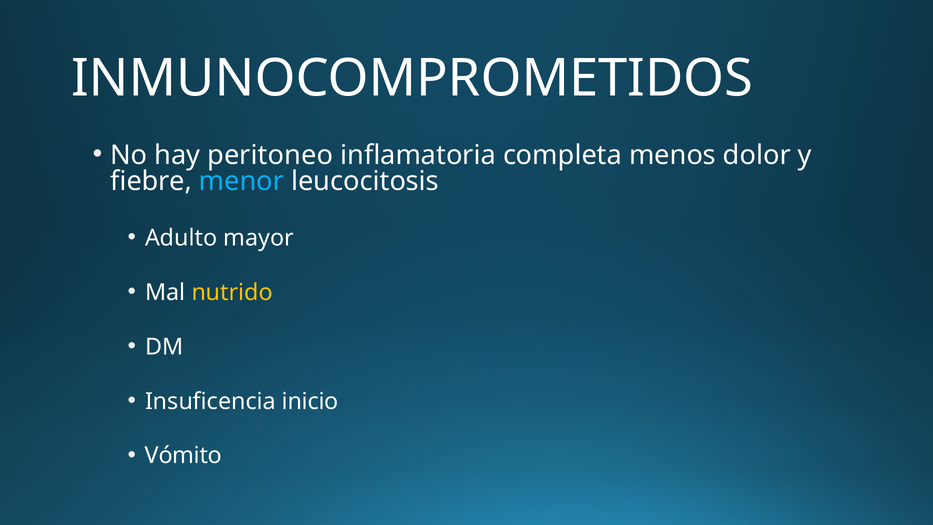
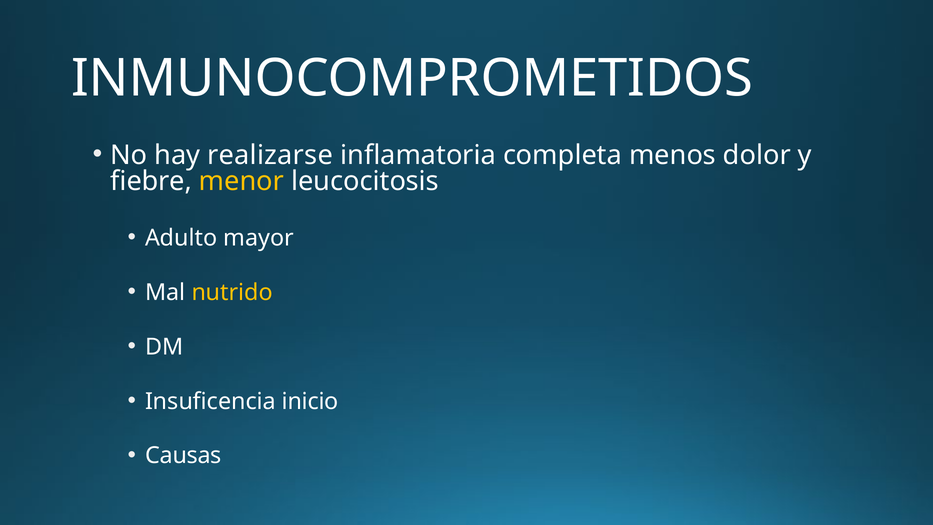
peritoneo: peritoneo -> realizarse
menor colour: light blue -> yellow
Vómito: Vómito -> Causas
